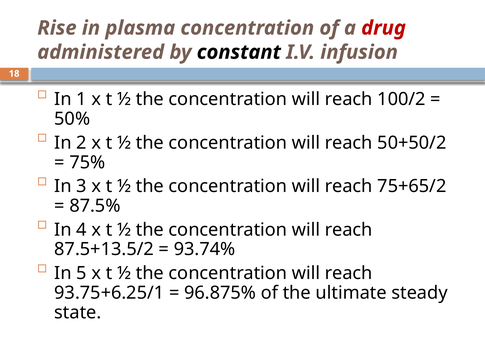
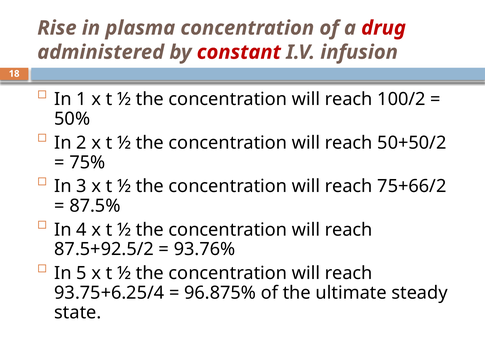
constant colour: black -> red
75+65/2: 75+65/2 -> 75+66/2
87.5+13.5/2: 87.5+13.5/2 -> 87.5+92.5/2
93.74%: 93.74% -> 93.76%
93.75+6.25/1: 93.75+6.25/1 -> 93.75+6.25/4
